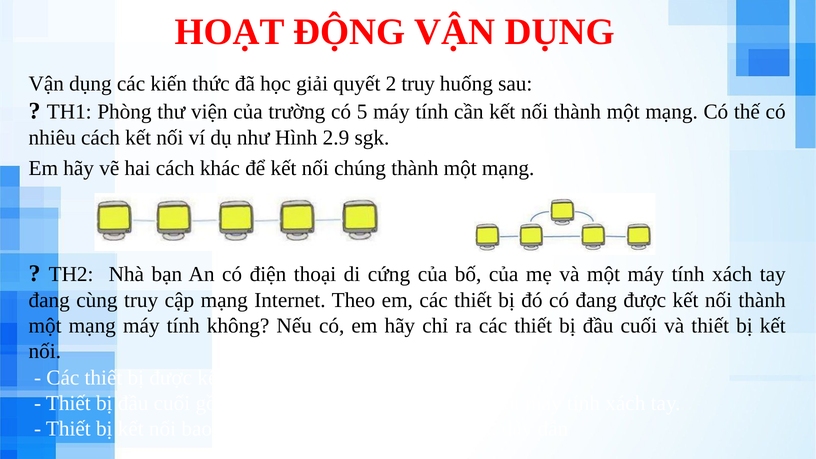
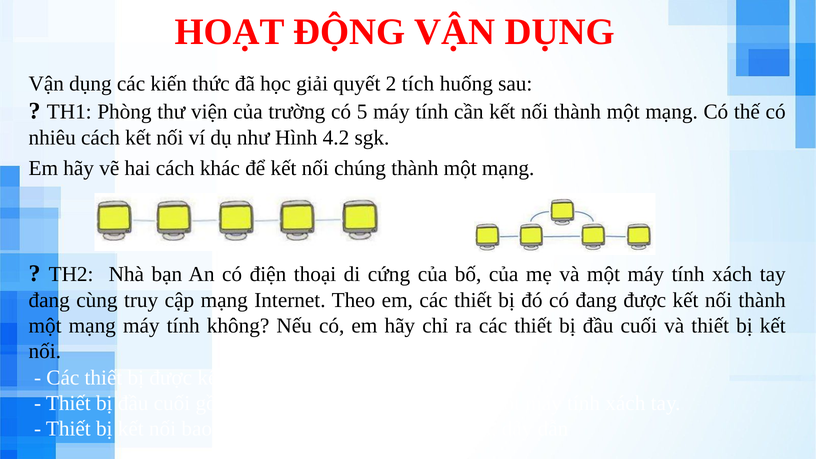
2 truy: truy -> tích
2.9: 2.9 -> 4.2
